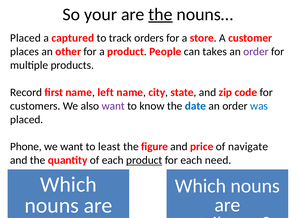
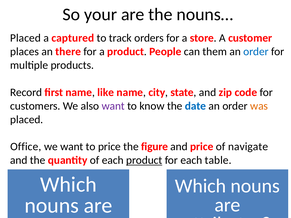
the at (160, 14) underline: present -> none
other: other -> there
takes: takes -> them
order at (256, 52) colour: purple -> blue
left: left -> like
was colour: blue -> orange
Phone: Phone -> Office
to least: least -> price
need: need -> table
